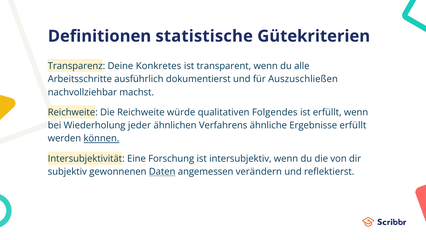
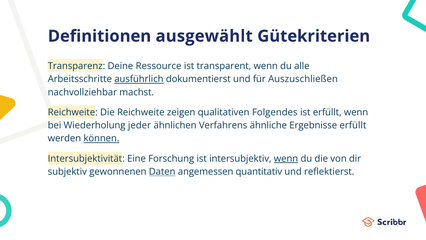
statistische: statistische -> ausgewählt
Konkretes: Konkretes -> Ressource
ausführlich underline: none -> present
würde: würde -> zeigen
wenn at (286, 158) underline: none -> present
verändern: verändern -> quantitativ
